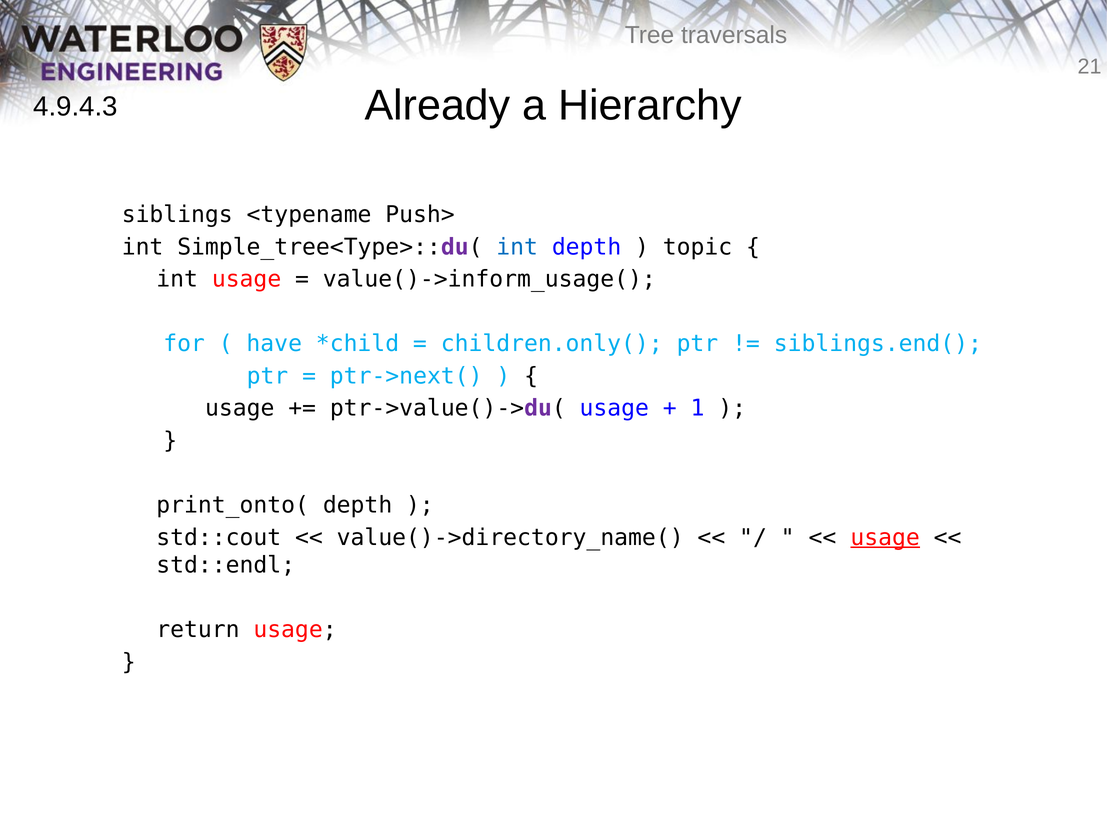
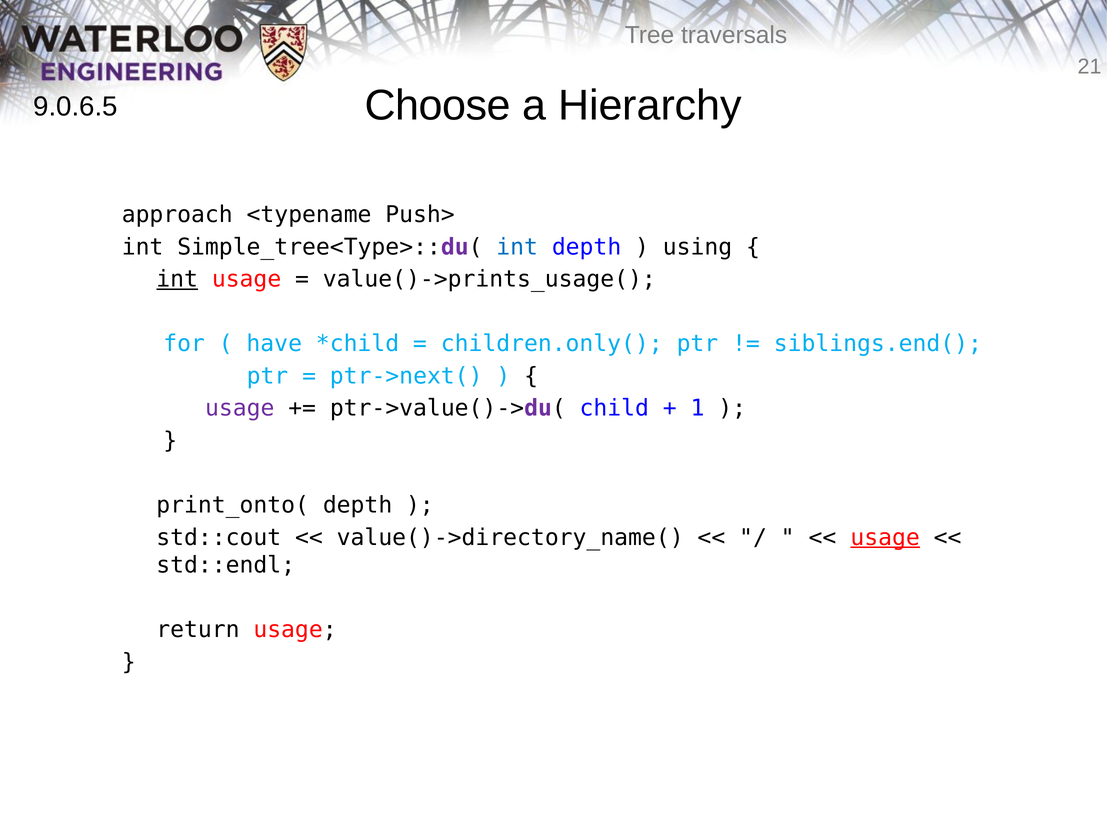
Already: Already -> Choose
4.9.4.3: 4.9.4.3 -> 9.0.6.5
siblings: siblings -> approach
topic: topic -> using
int at (177, 279) underline: none -> present
value()->inform_usage(: value()->inform_usage( -> value()->prints_usage(
usage at (240, 408) colour: black -> purple
ptr->value()->du( usage: usage -> child
